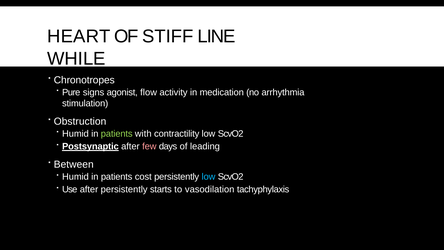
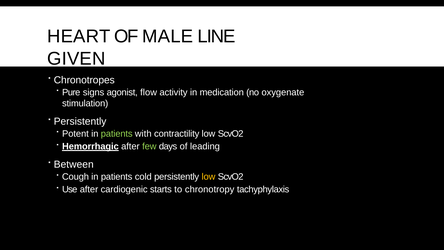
STIFF: STIFF -> MALE
WHILE: WHILE -> GIVEN
arrhythmia: arrhythmia -> oxygenate
Obstruction at (80, 121): Obstruction -> Persistently
Humid at (75, 134): Humid -> Potent
Postsynaptic: Postsynaptic -> Hemorrhagic
few colour: pink -> light green
Humid at (75, 177): Humid -> Cough
cost: cost -> cold
low at (209, 177) colour: light blue -> yellow
after persistently: persistently -> cardiogenic
vasodilation: vasodilation -> chronotropy
